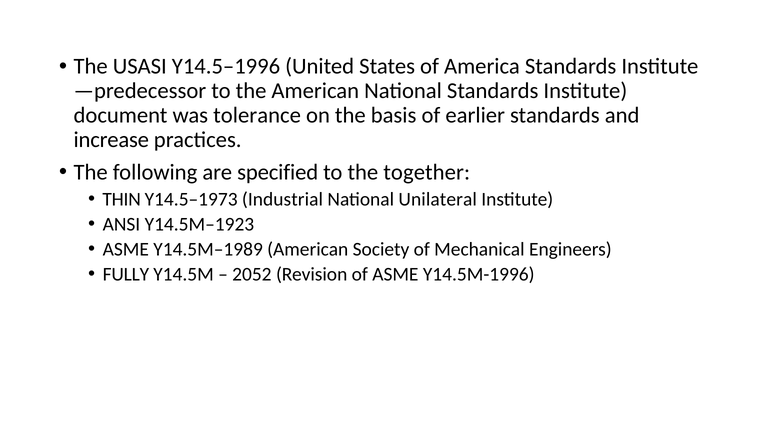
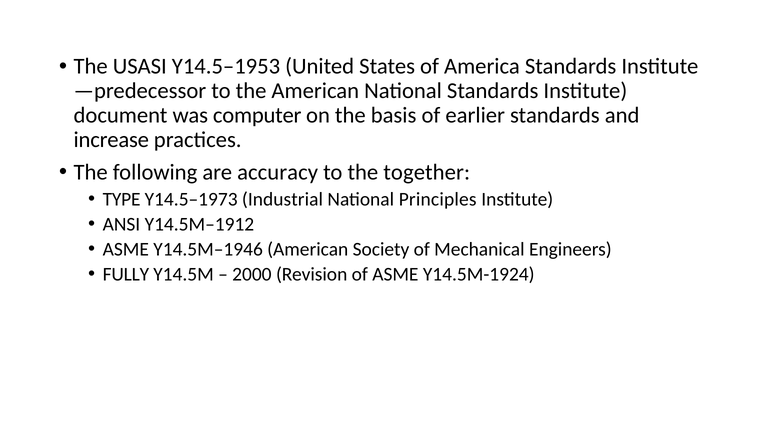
Y14.5–1996: Y14.5–1996 -> Y14.5–1953
tolerance: tolerance -> computer
specified: specified -> accuracy
THIN: THIN -> TYPE
Unilateral: Unilateral -> Principles
Y14.5M–1923: Y14.5M–1923 -> Y14.5M–1912
Y14.5M–1989: Y14.5M–1989 -> Y14.5M–1946
2052: 2052 -> 2000
Y14.5M-1996: Y14.5M-1996 -> Y14.5M-1924
